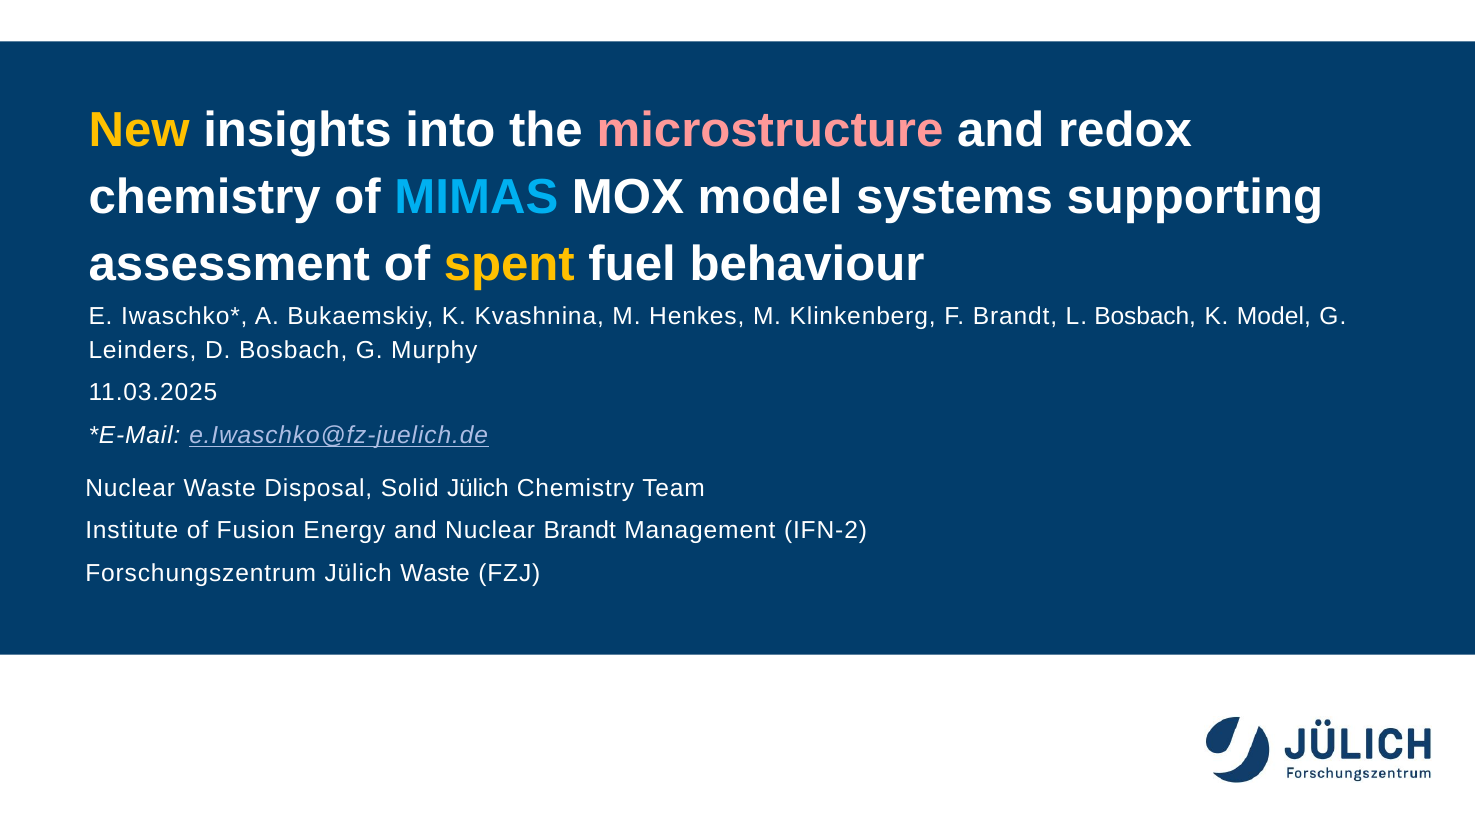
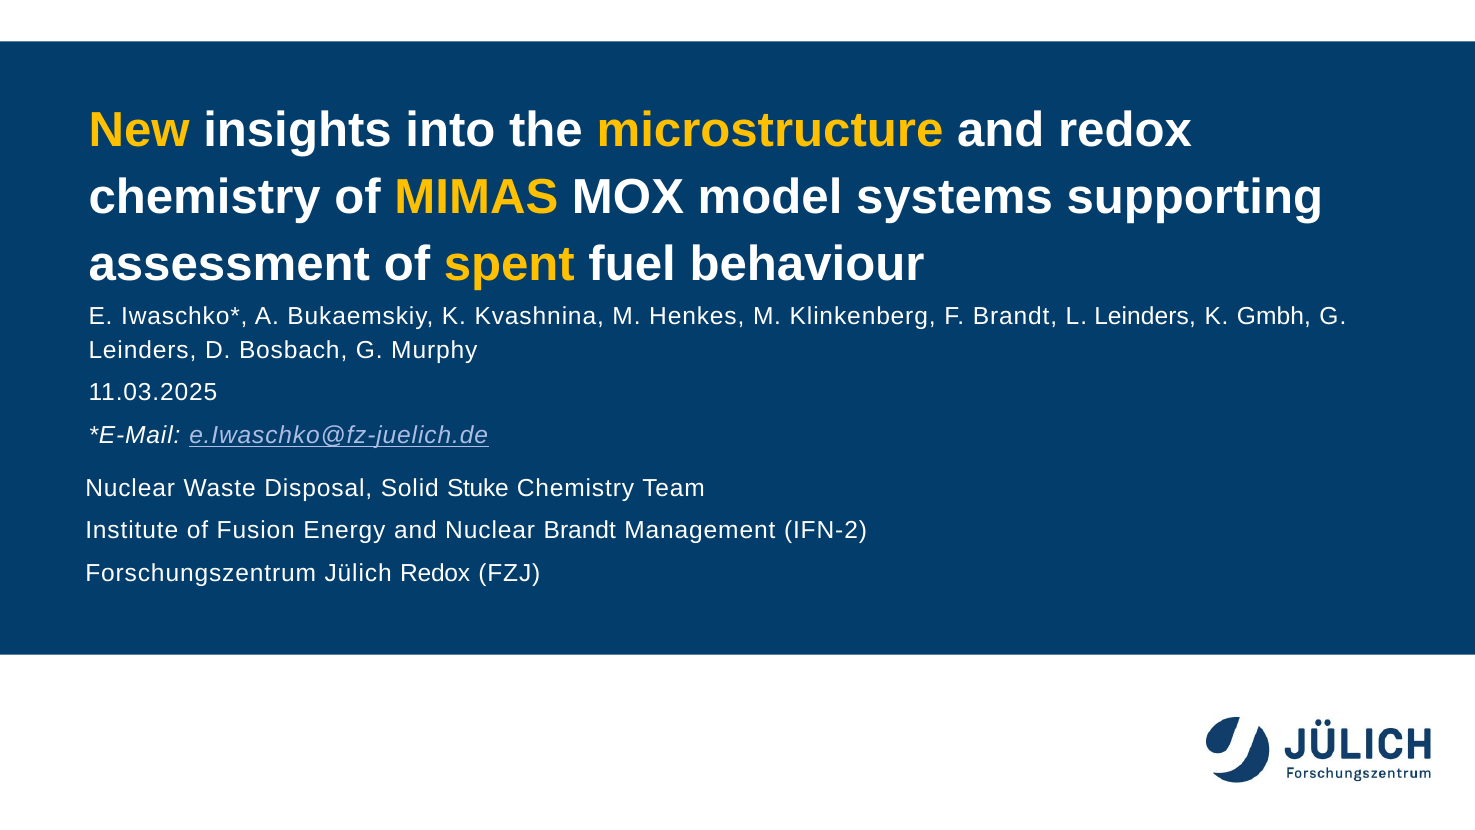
microstructure colour: pink -> yellow
MIMAS colour: light blue -> yellow
L Bosbach: Bosbach -> Leinders
K Model: Model -> Gmbh
Solid Jülich: Jülich -> Stuke
Jülich Waste: Waste -> Redox
